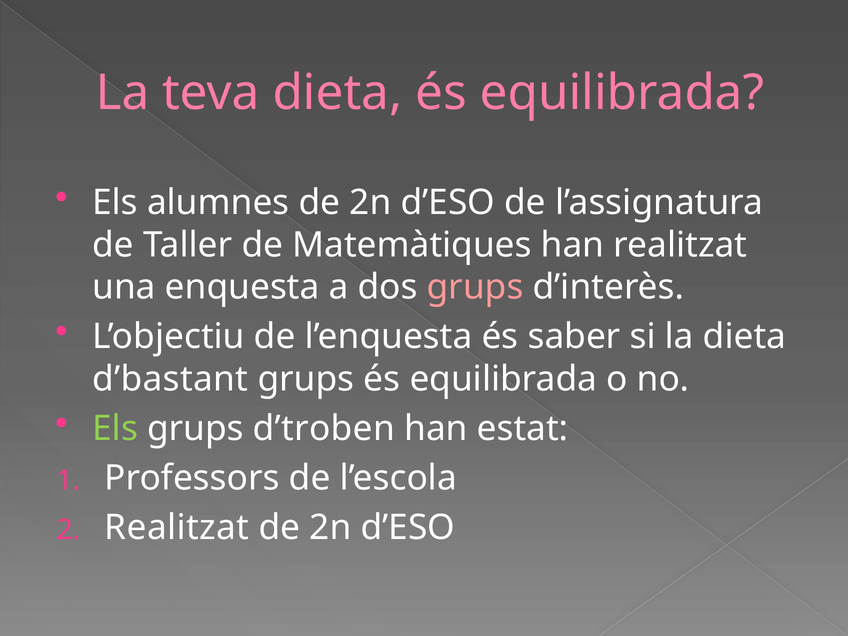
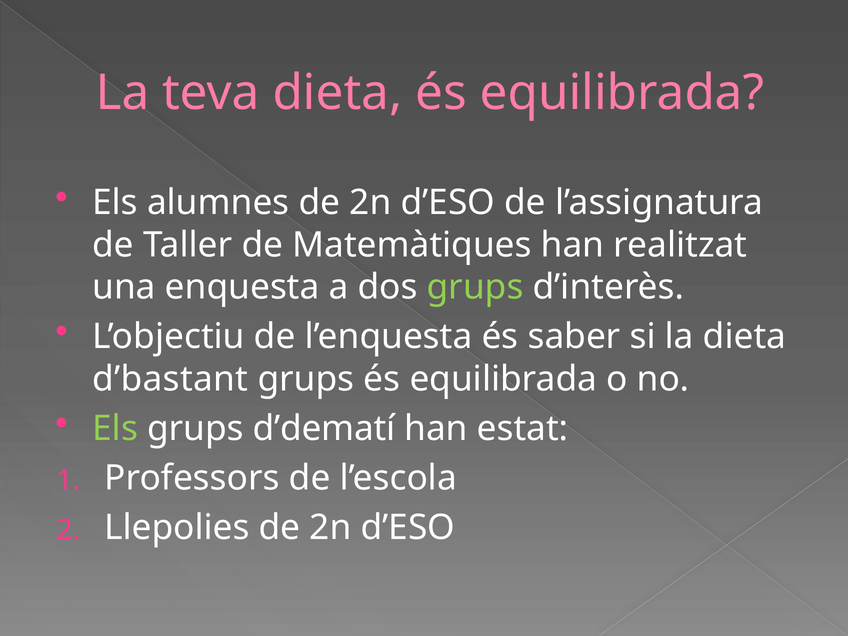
grups at (475, 287) colour: pink -> light green
d’troben: d’troben -> d’dematí
Realitzat at (177, 528): Realitzat -> Llepolies
